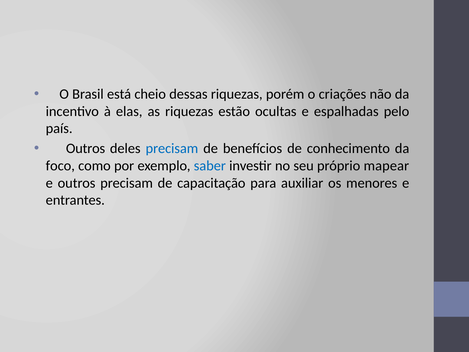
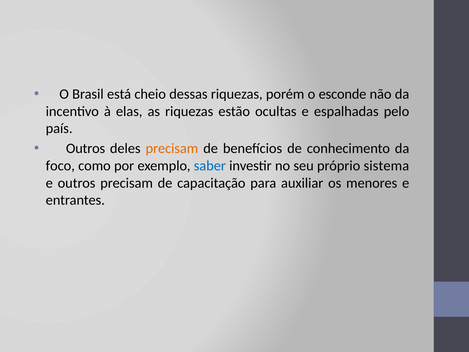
criações: criações -> esconde
precisam at (172, 148) colour: blue -> orange
mapear: mapear -> sistema
